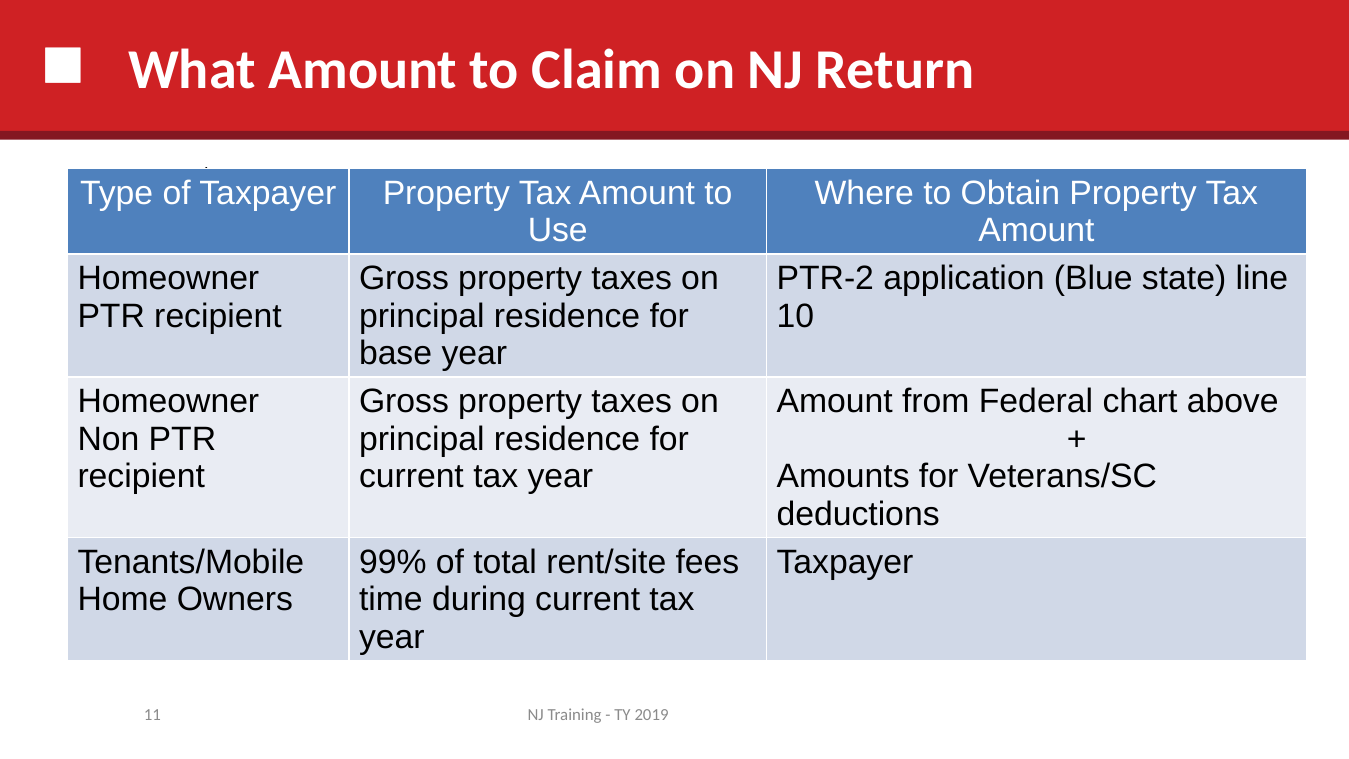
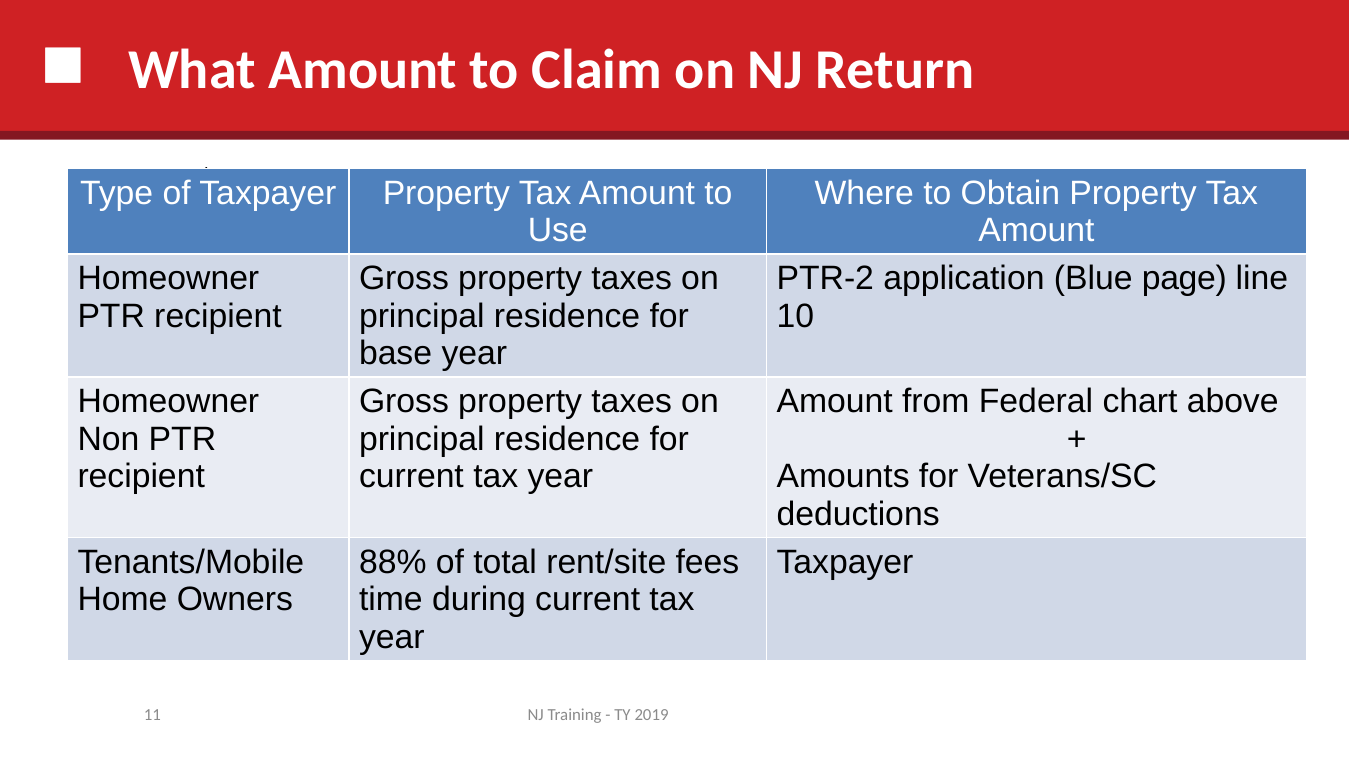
state: state -> page
99%: 99% -> 88%
